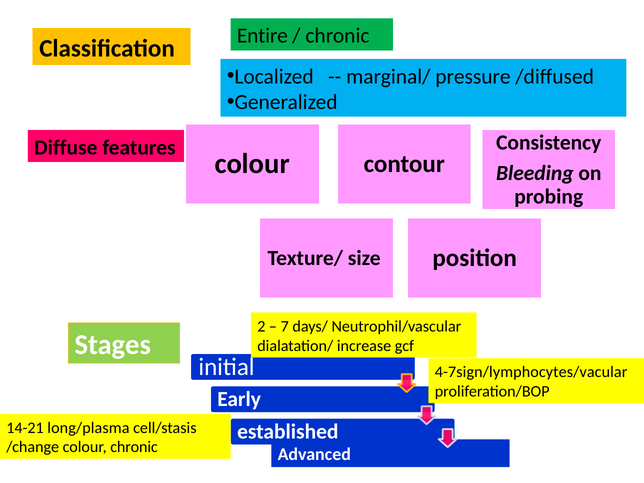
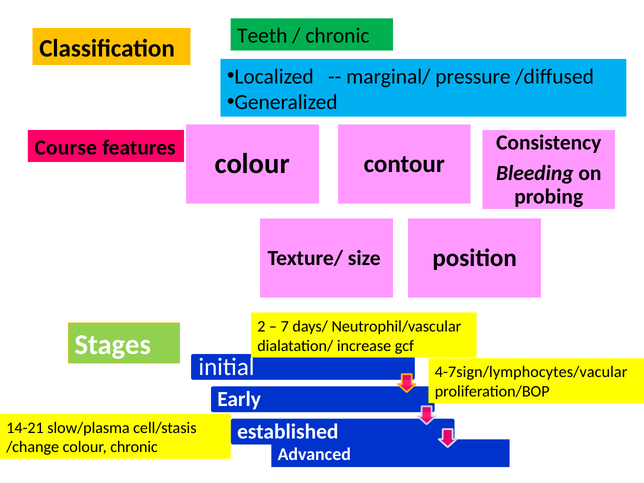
Entire: Entire -> Teeth
Diffuse: Diffuse -> Course
long/plasma: long/plasma -> slow/plasma
